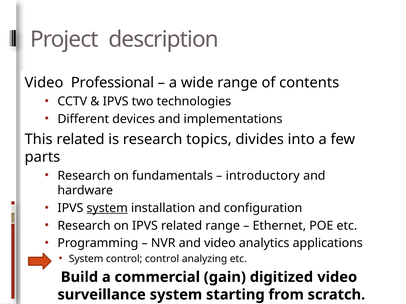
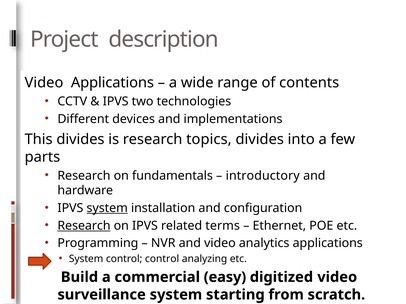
Video Professional: Professional -> Applications
This related: related -> divides
Research at (84, 226) underline: none -> present
related range: range -> terms
gain: gain -> easy
